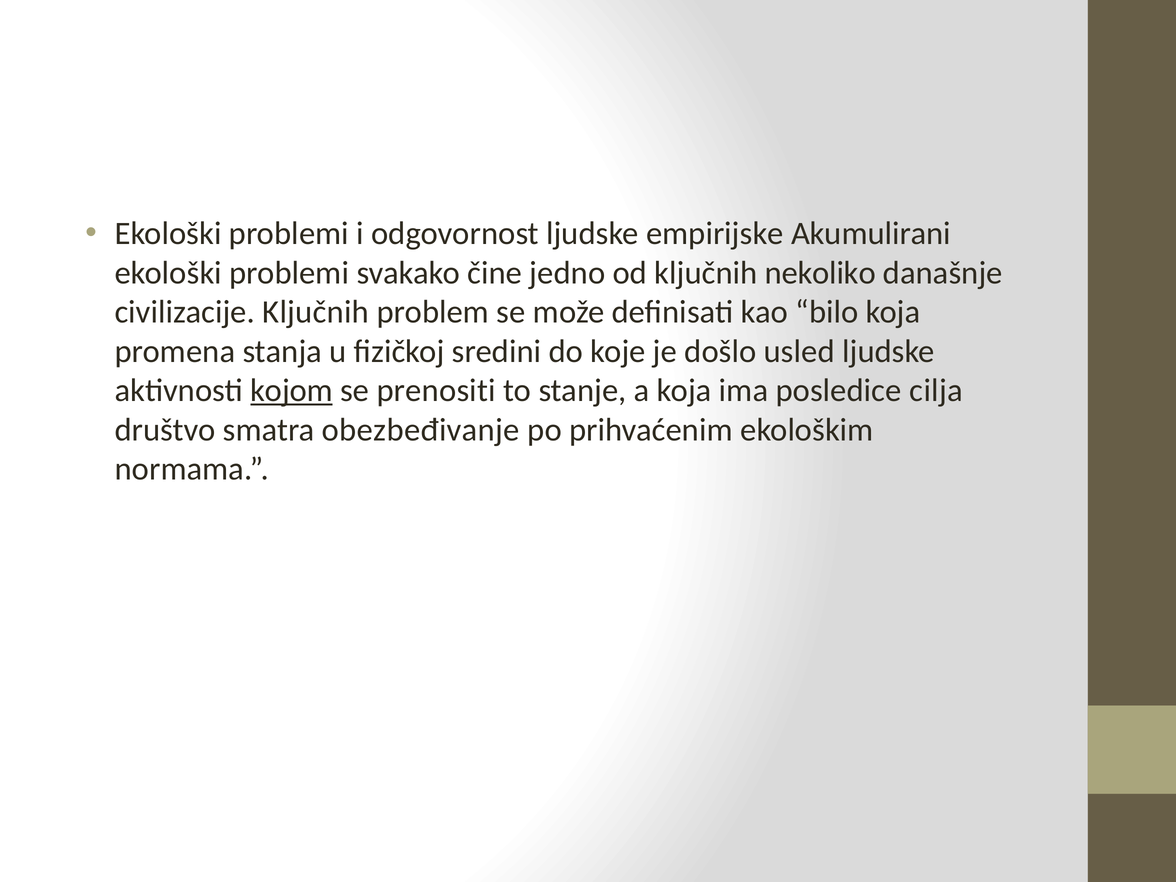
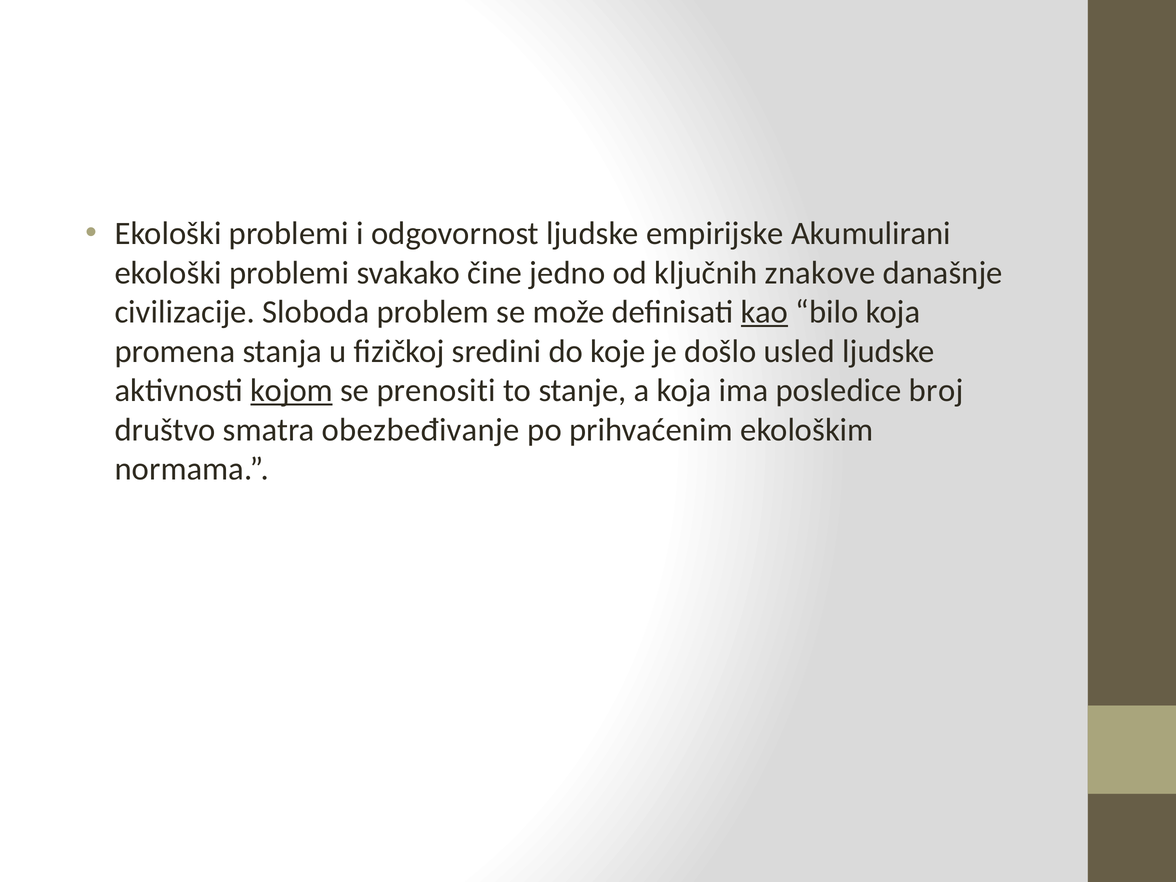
nekoliko: nekoliko -> znakove
civilizacije Ključnih: Ključnih -> Sloboda
kao underline: none -> present
cilja: cilja -> broj
